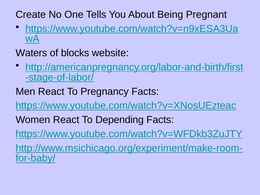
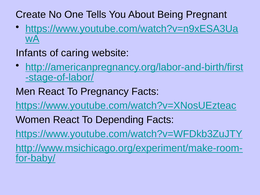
Waters: Waters -> Infants
blocks: blocks -> caring
